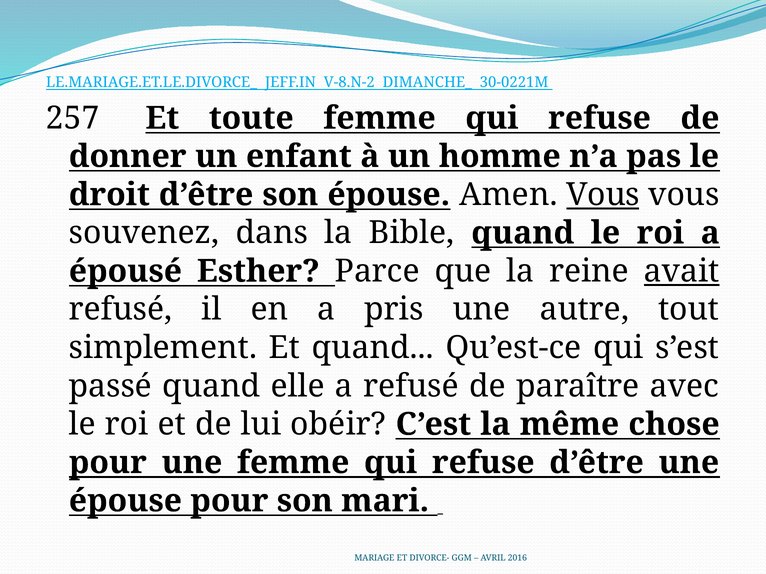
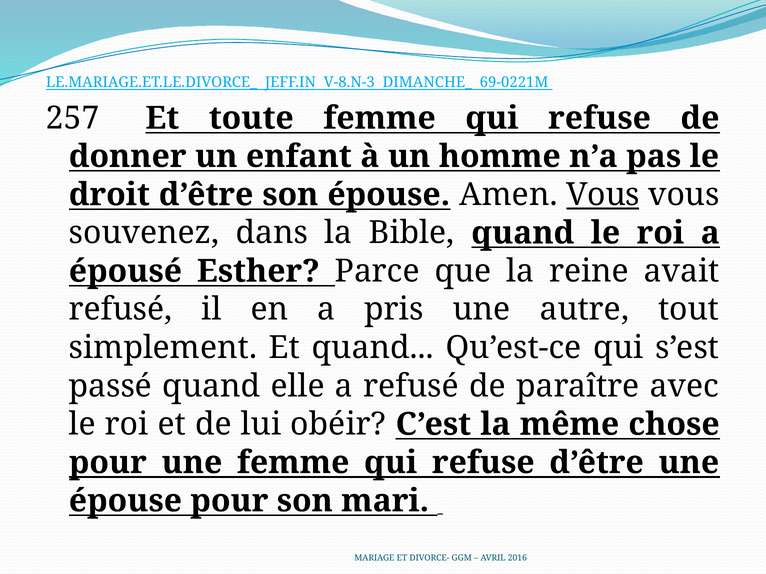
V-8.N-2: V-8.N-2 -> V-8.N-3
30-0221M: 30-0221M -> 69-0221M
avait underline: present -> none
